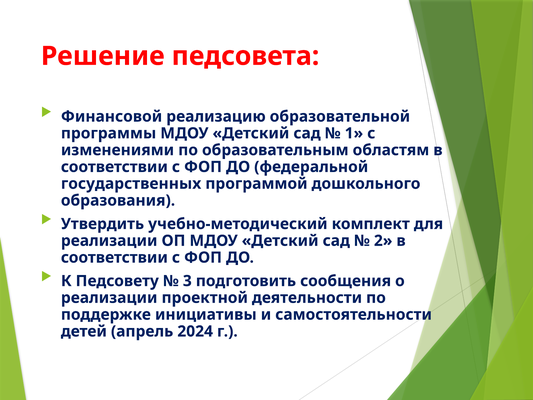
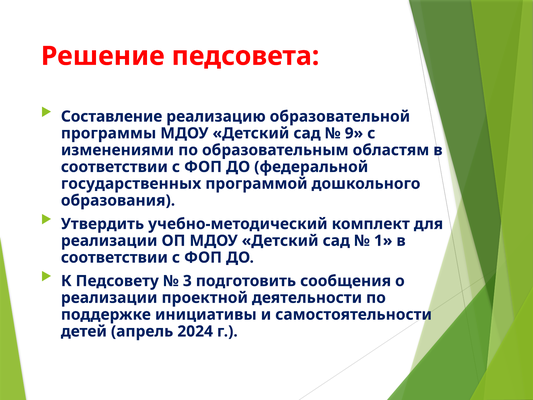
Финансовой: Финансовой -> Составление
1: 1 -> 9
2: 2 -> 1
